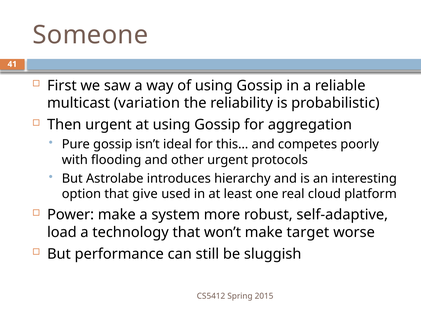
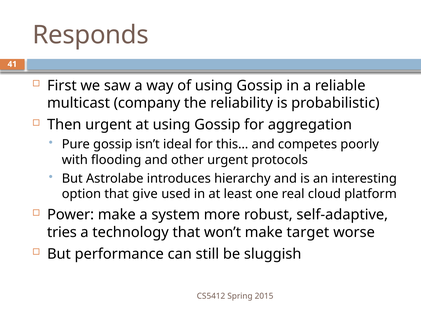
Someone: Someone -> Responds
variation: variation -> company
load: load -> tries
